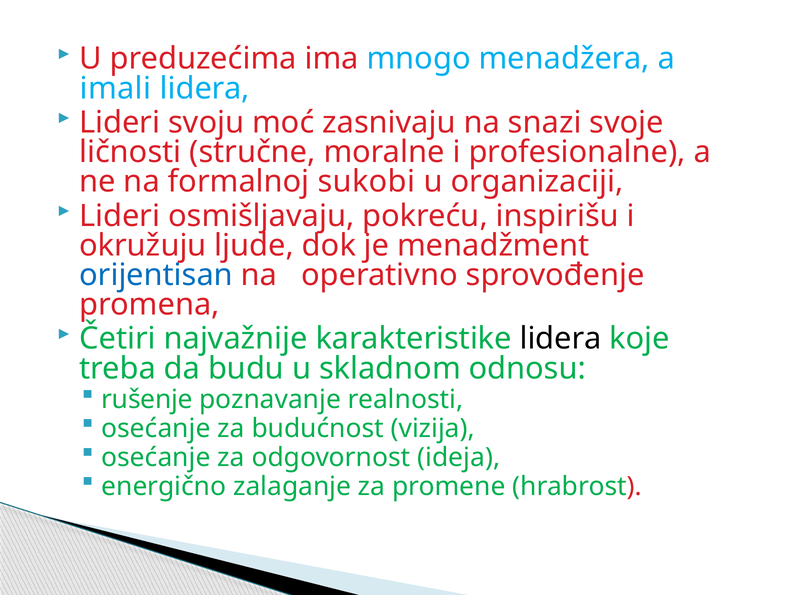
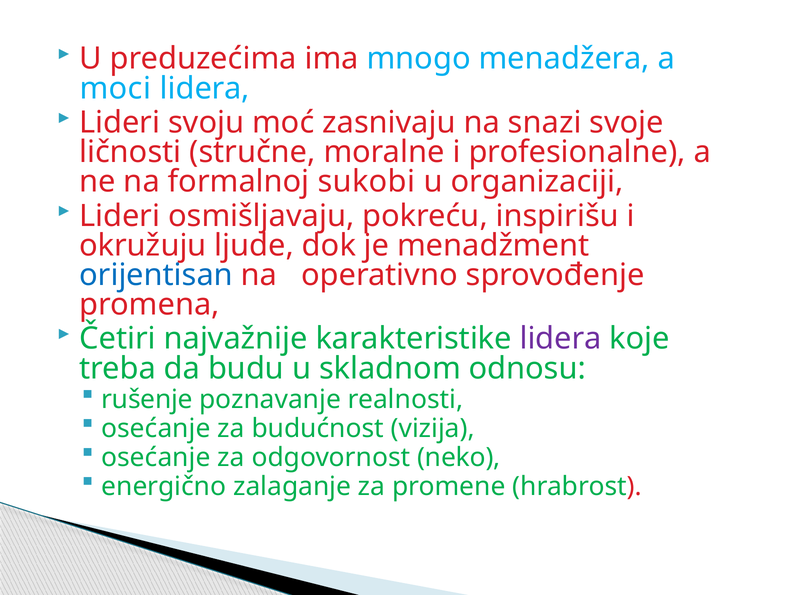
imali: imali -> moci
lidera at (561, 339) colour: black -> purple
ideja: ideja -> neko
